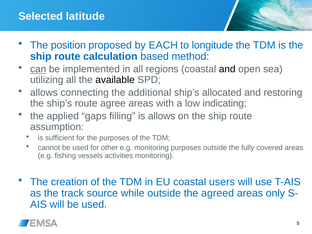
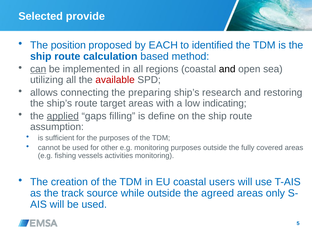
latitude: latitude -> provide
longitude: longitude -> identified
available colour: black -> red
additional: additional -> preparing
allocated: allocated -> research
agree: agree -> target
applied underline: none -> present
is allows: allows -> define
